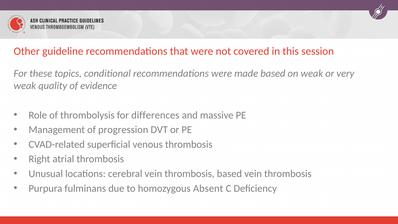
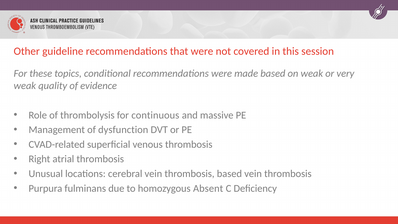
differences: differences -> continuous
progression: progression -> dysfunction
